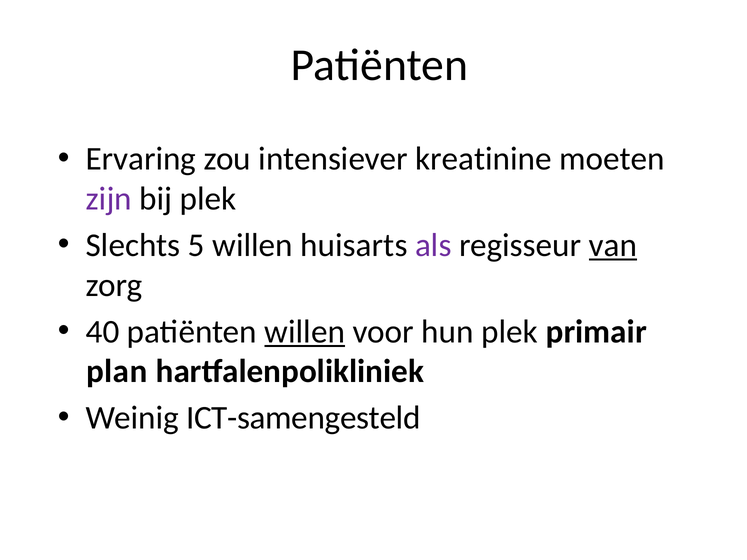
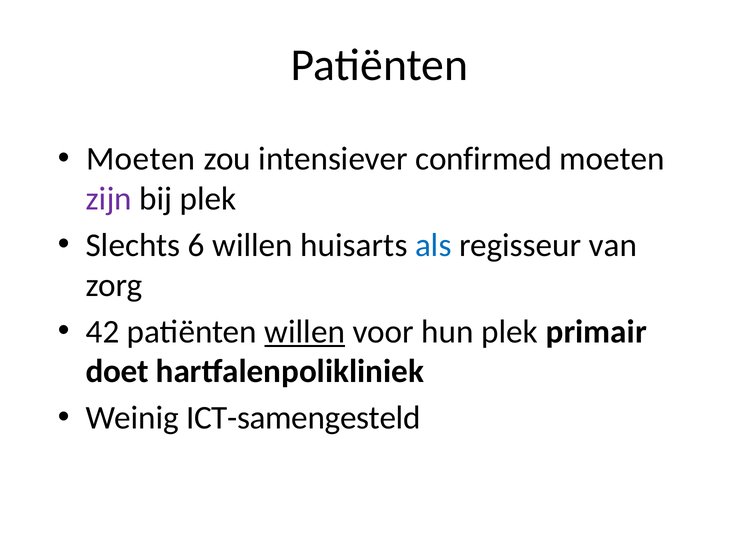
Ervaring at (141, 159): Ervaring -> Moeten
kreatinine: kreatinine -> confirmed
5: 5 -> 6
als colour: purple -> blue
van underline: present -> none
40: 40 -> 42
plan: plan -> doet
